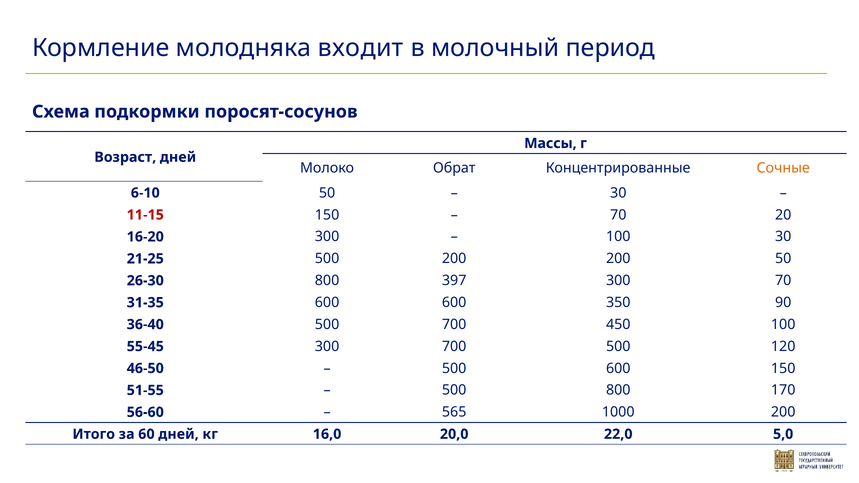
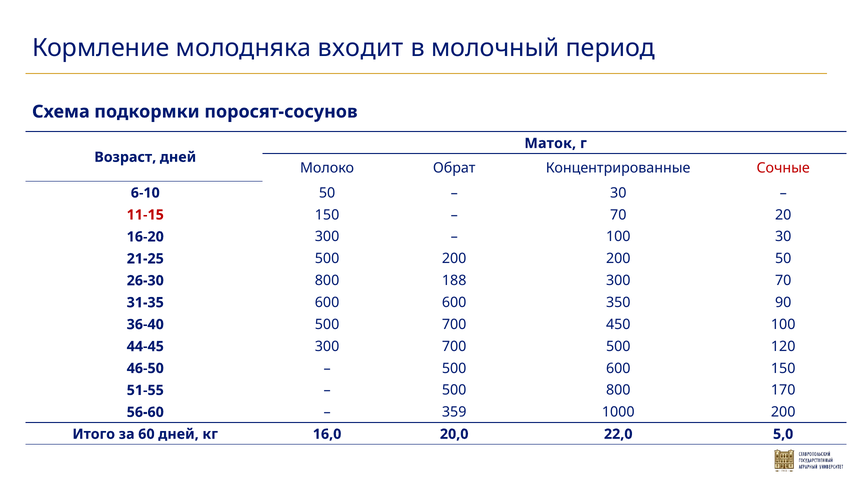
Массы: Массы -> Маток
Сочные colour: orange -> red
397: 397 -> 188
55-45: 55-45 -> 44-45
565: 565 -> 359
